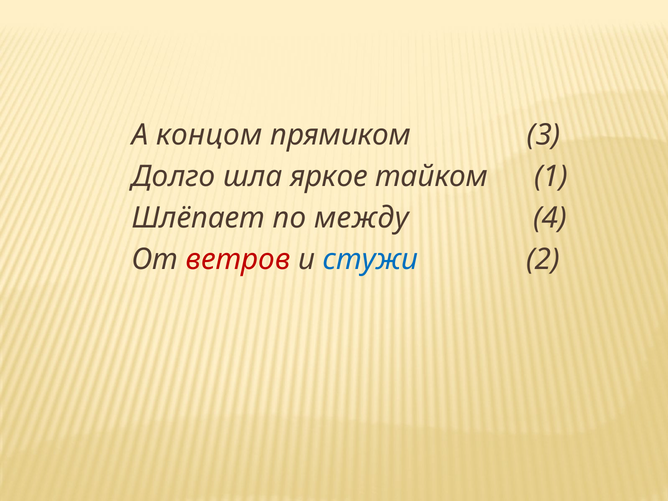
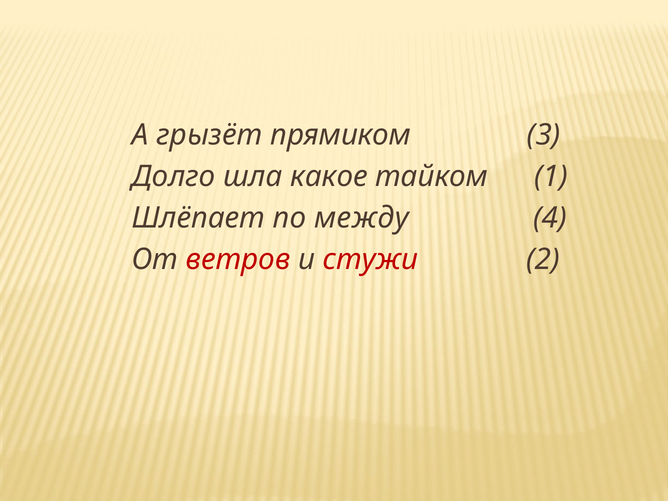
концом: концом -> грызёт
яркое: яркое -> какое
стужи colour: blue -> red
